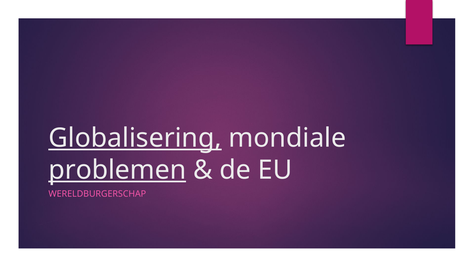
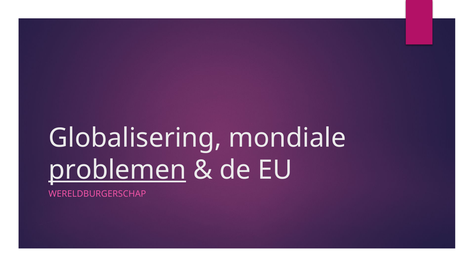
Globalisering underline: present -> none
